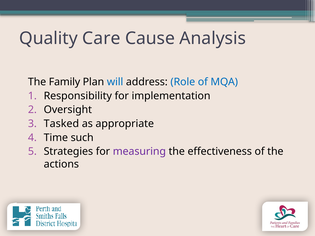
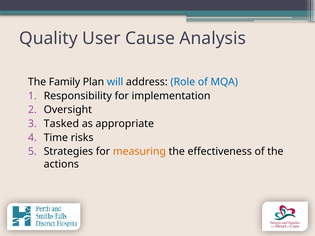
Care: Care -> User
such: such -> risks
measuring colour: purple -> orange
